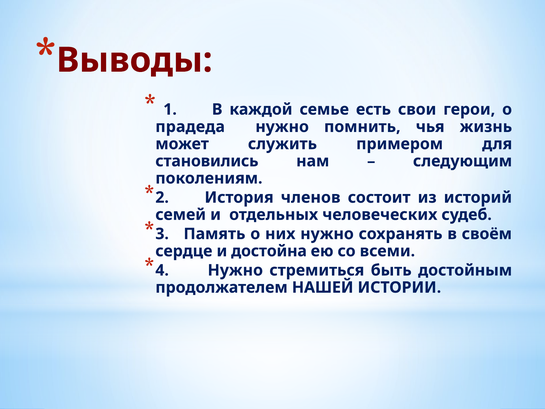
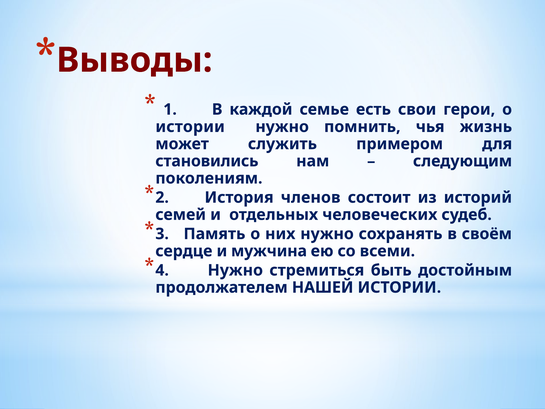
прадеда at (190, 127): прадеда -> истории
достойна: достойна -> мужчина
